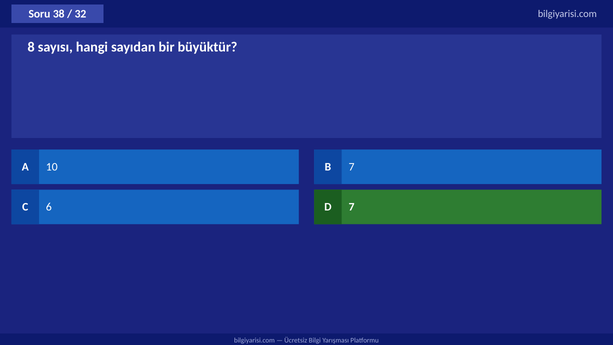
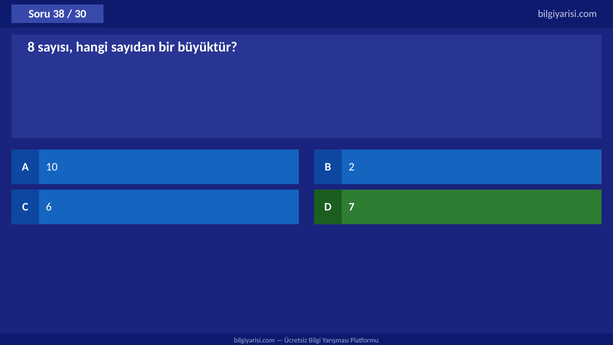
32: 32 -> 30
B 7: 7 -> 2
